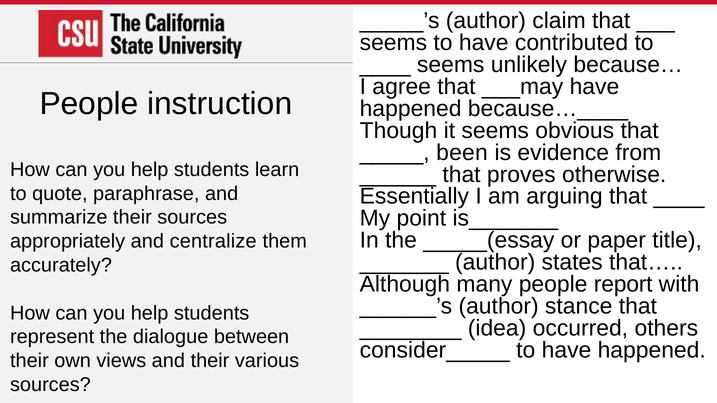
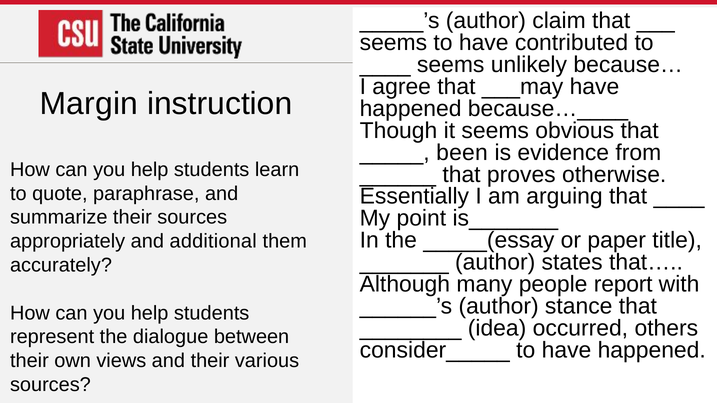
People at (89, 104): People -> Margin
centralize: centralize -> additional
